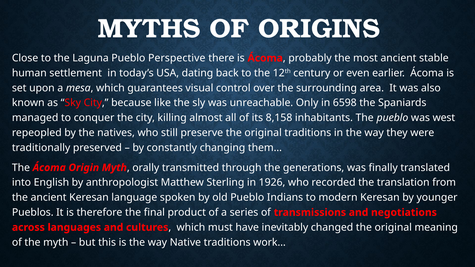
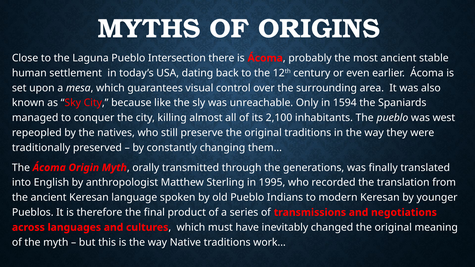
Perspective: Perspective -> Intersection
6598: 6598 -> 1594
8,158: 8,158 -> 2,100
1926: 1926 -> 1995
